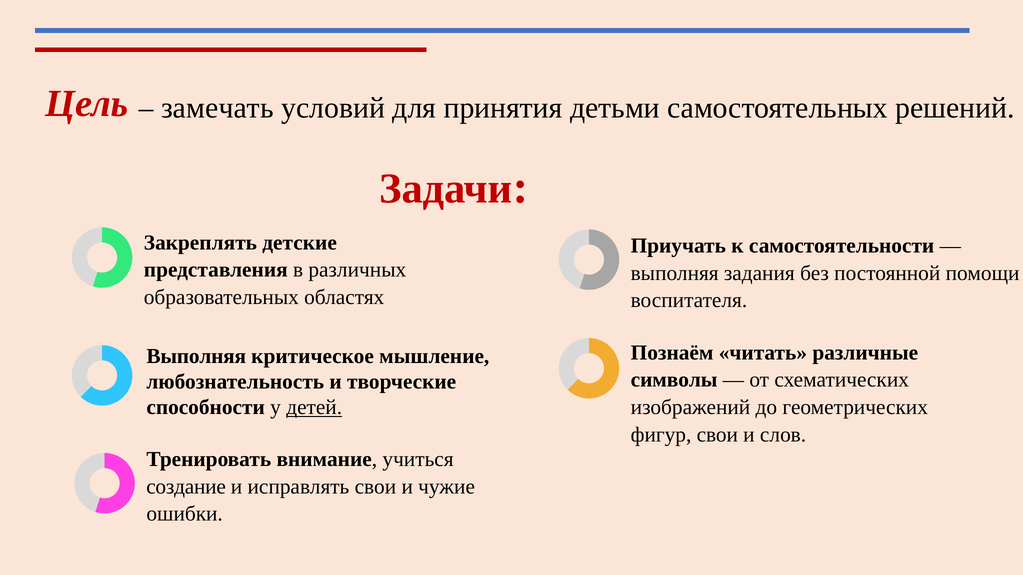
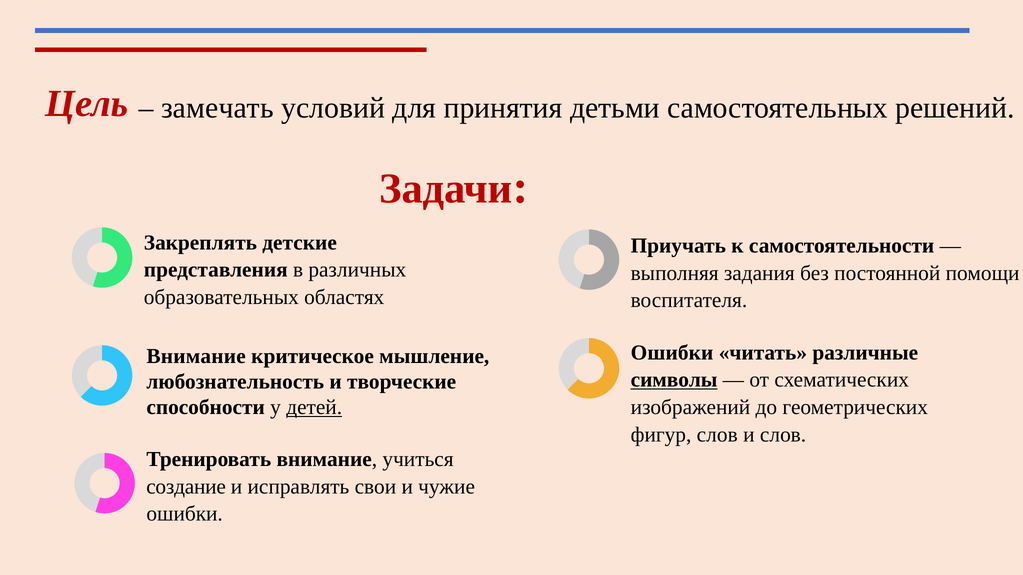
Познаём at (672, 353): Познаём -> Ошибки
Выполняя at (196, 356): Выполняя -> Внимание
символы underline: none -> present
фигур свои: свои -> слов
